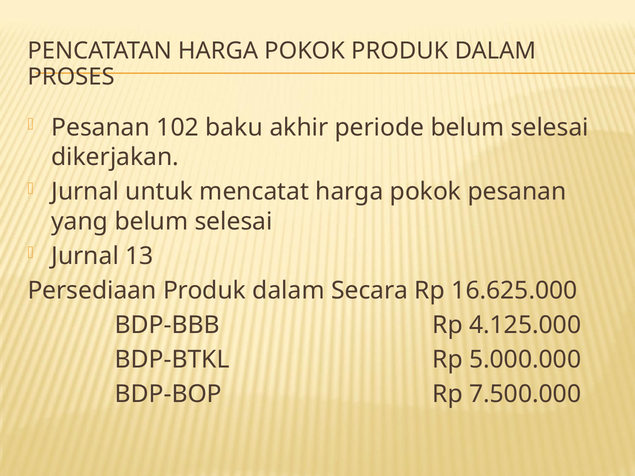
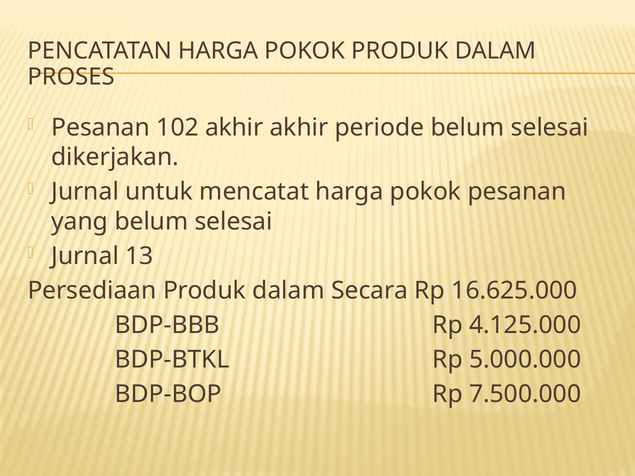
102 baku: baku -> akhir
